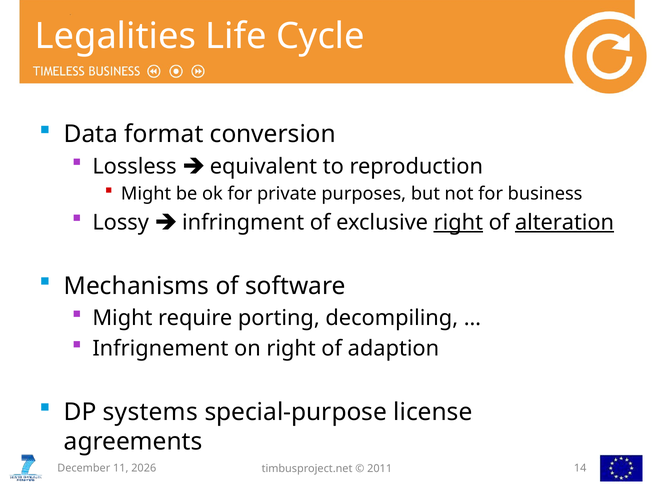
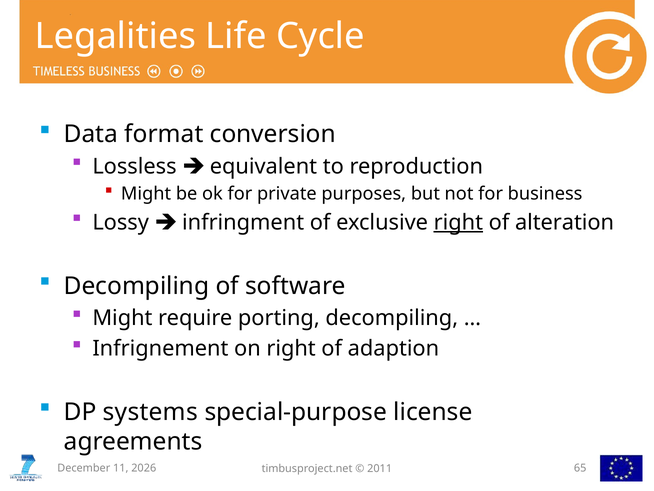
alteration underline: present -> none
Mechanisms at (136, 286): Mechanisms -> Decompiling
14: 14 -> 65
